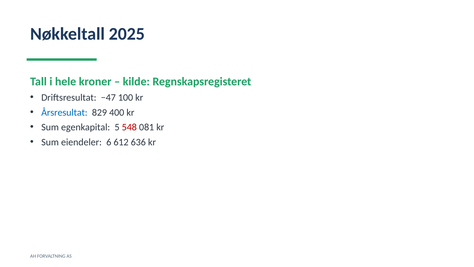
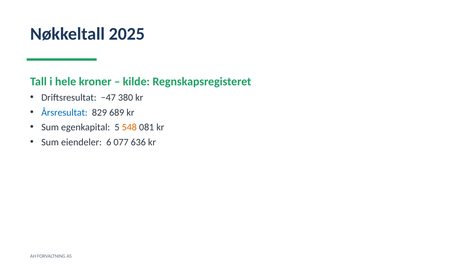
100: 100 -> 380
400: 400 -> 689
548 colour: red -> orange
612: 612 -> 077
